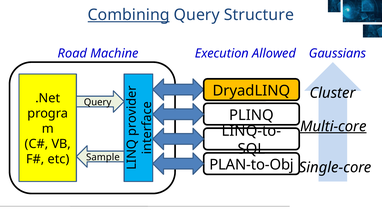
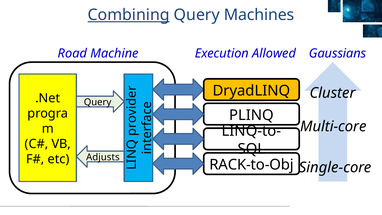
Structure: Structure -> Machines
Multi-core underline: present -> none
Sample: Sample -> Adjusts
PLAN-to-Obj: PLAN-to-Obj -> RACK-to-Obj
